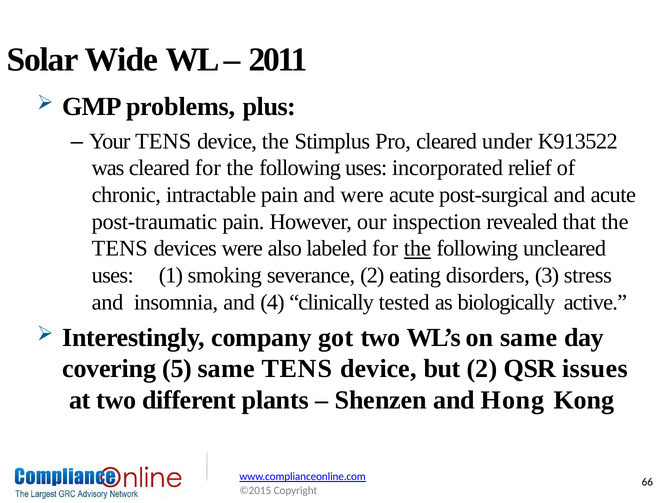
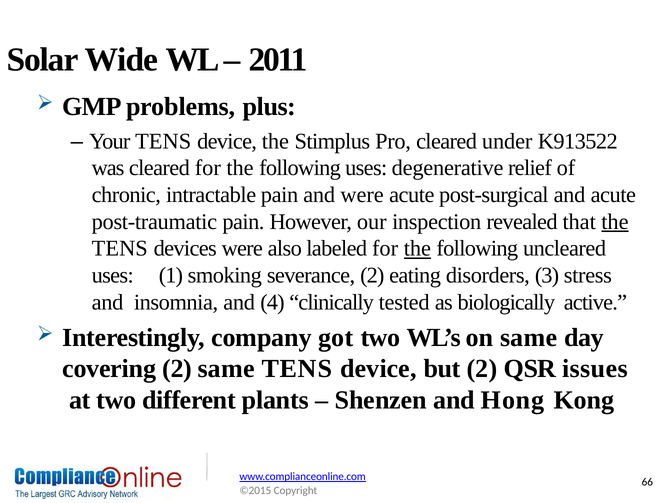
incorporated: incorporated -> degenerative
the at (615, 222) underline: none -> present
covering 5: 5 -> 2
